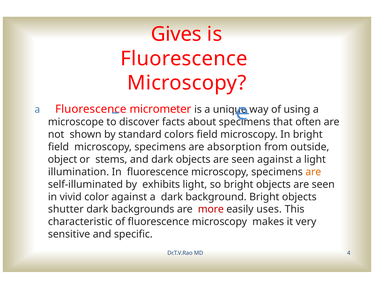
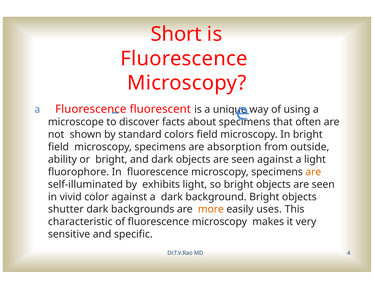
Gives: Gives -> Short
micrometer: micrometer -> fluorescent
object: object -> ability
or stems: stems -> bright
illumination: illumination -> fluorophore
more colour: red -> orange
